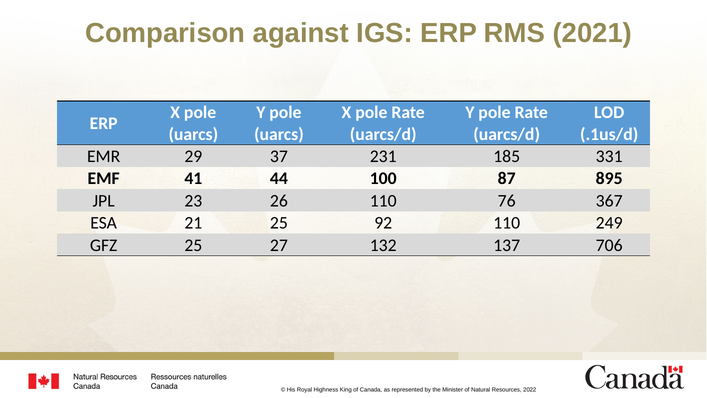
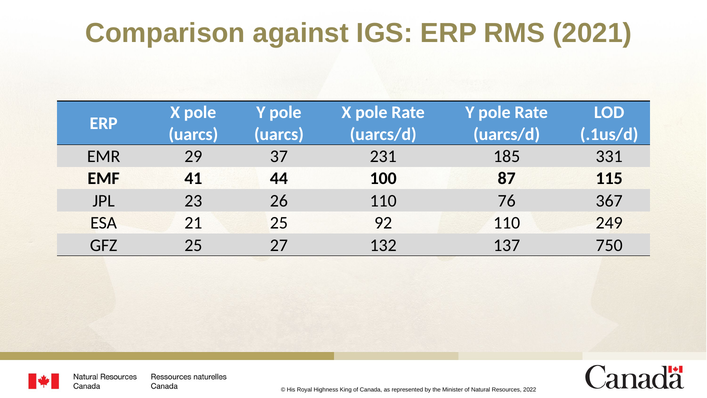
895: 895 -> 115
706: 706 -> 750
